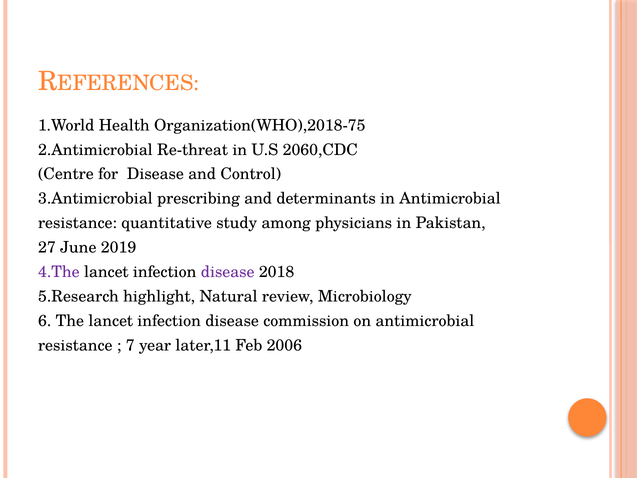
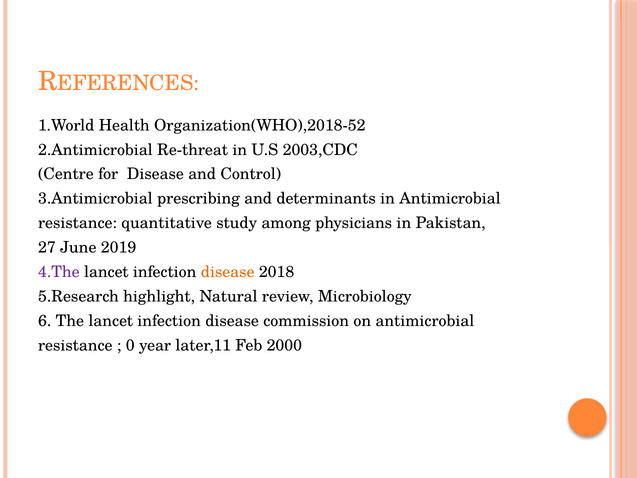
Organization(WHO),2018-75: Organization(WHO),2018-75 -> Organization(WHO),2018-52
2060,CDC: 2060,CDC -> 2003,CDC
disease at (228, 272) colour: purple -> orange
7: 7 -> 0
2006: 2006 -> 2000
